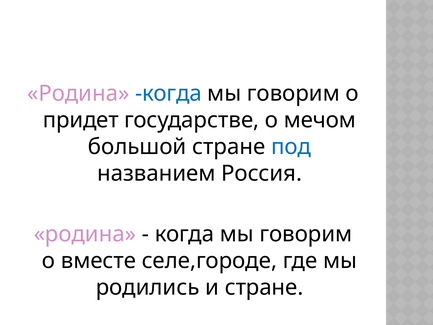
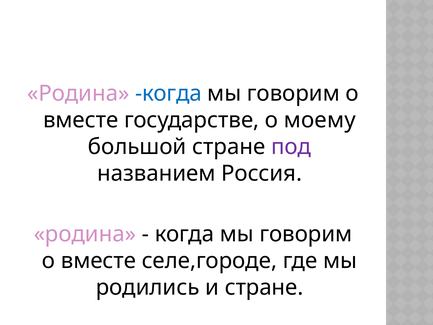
придет at (81, 120): придет -> вместе
мечом: мечом -> моему
под colour: blue -> purple
